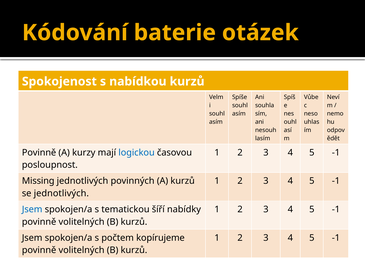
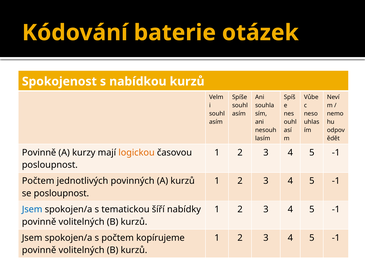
logickou colour: blue -> orange
Missing at (38, 181): Missing -> Počtem
se jednotlivých: jednotlivých -> posloupnost
